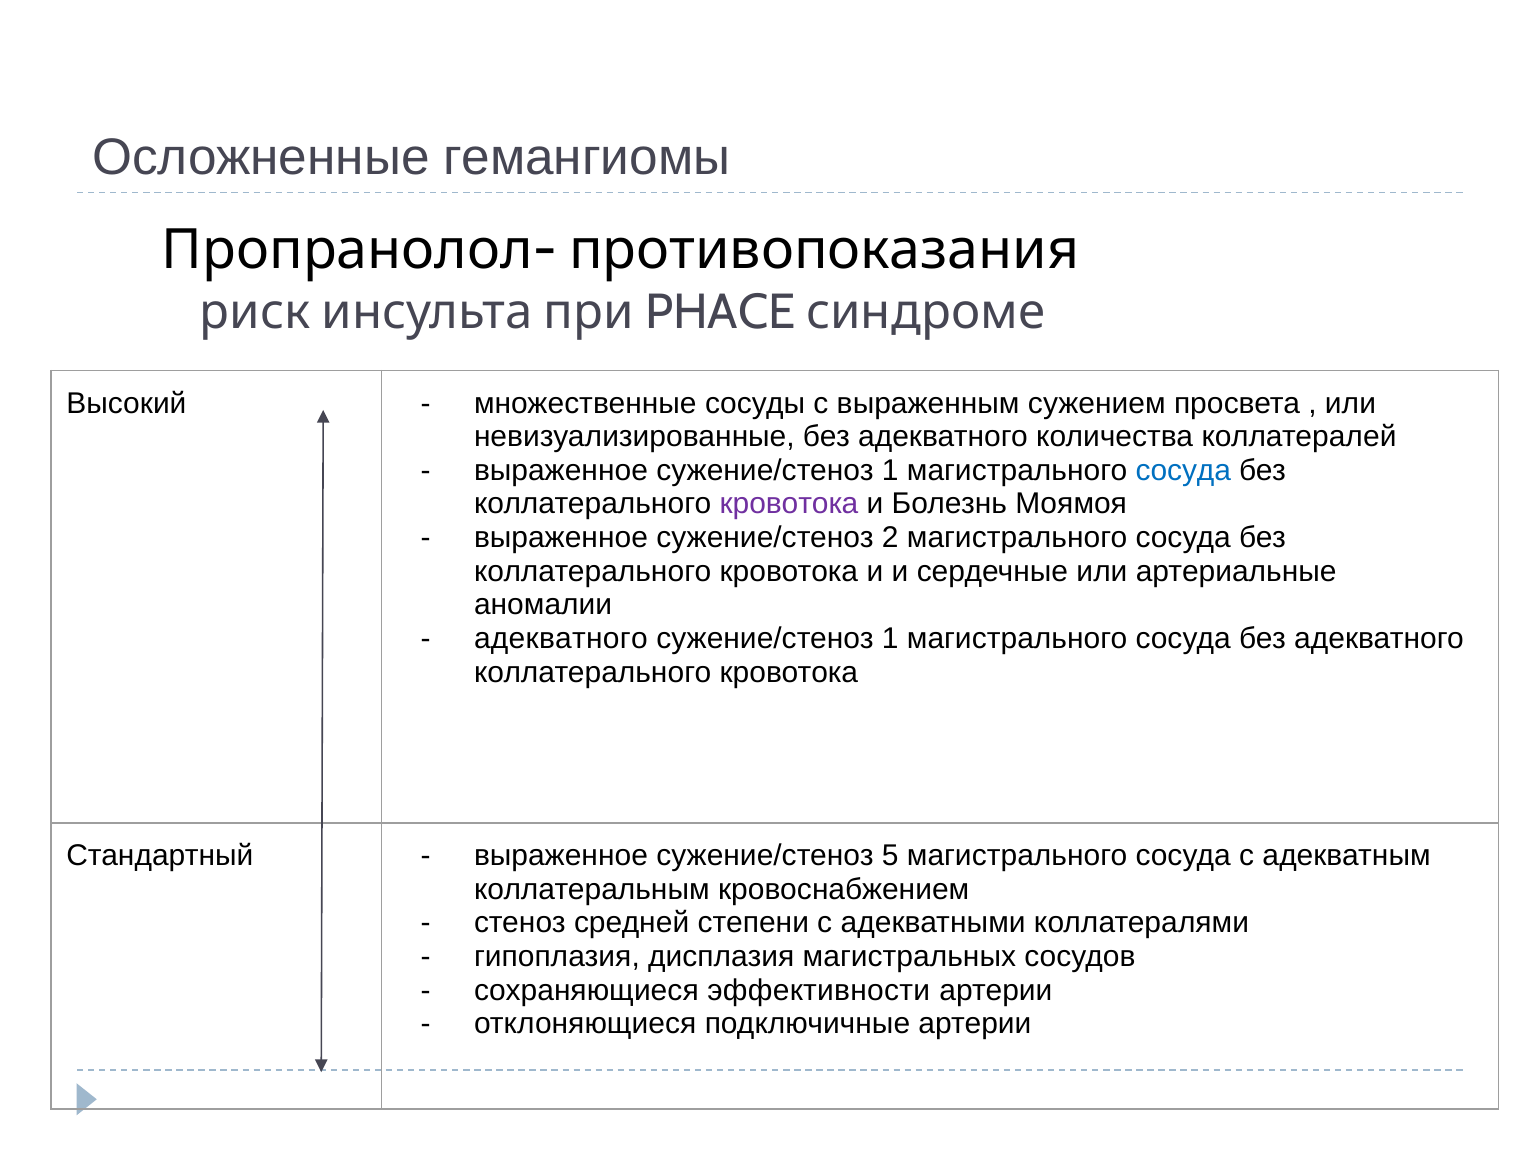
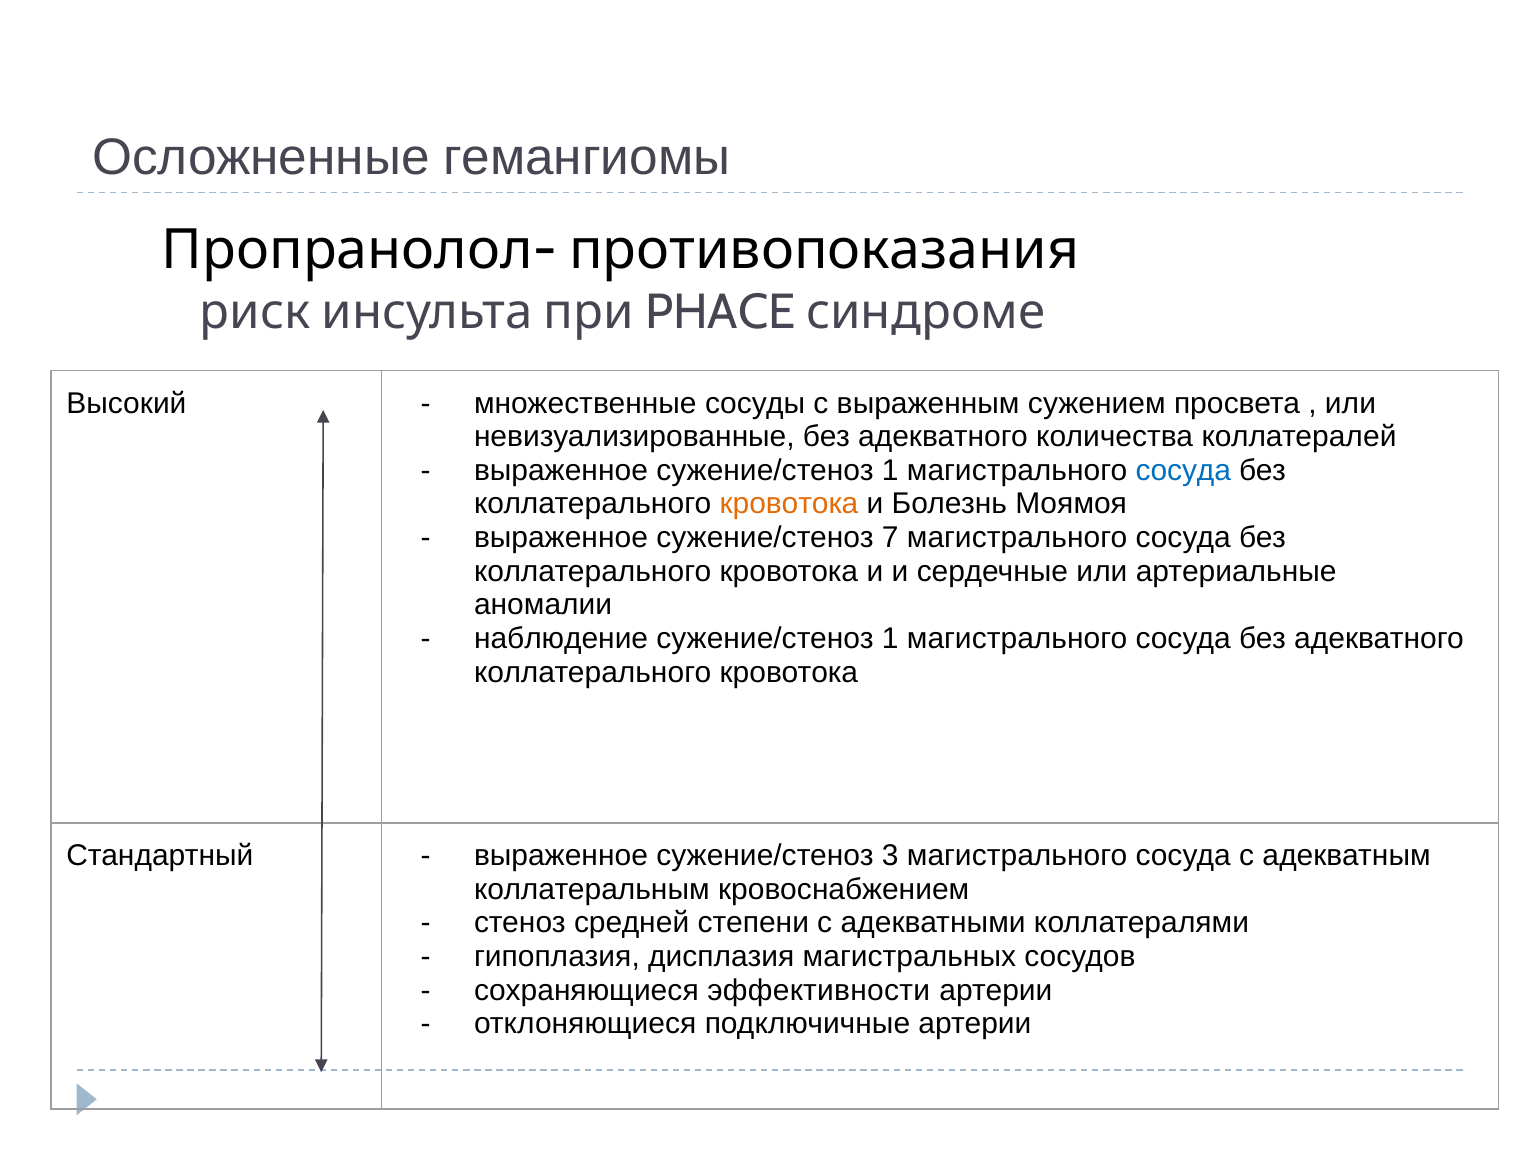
кровотока at (789, 504) colour: purple -> orange
2: 2 -> 7
адекватного at (561, 639): адекватного -> наблюдение
5: 5 -> 3
